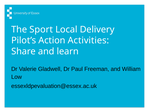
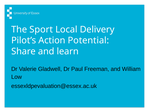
Activities: Activities -> Potential
